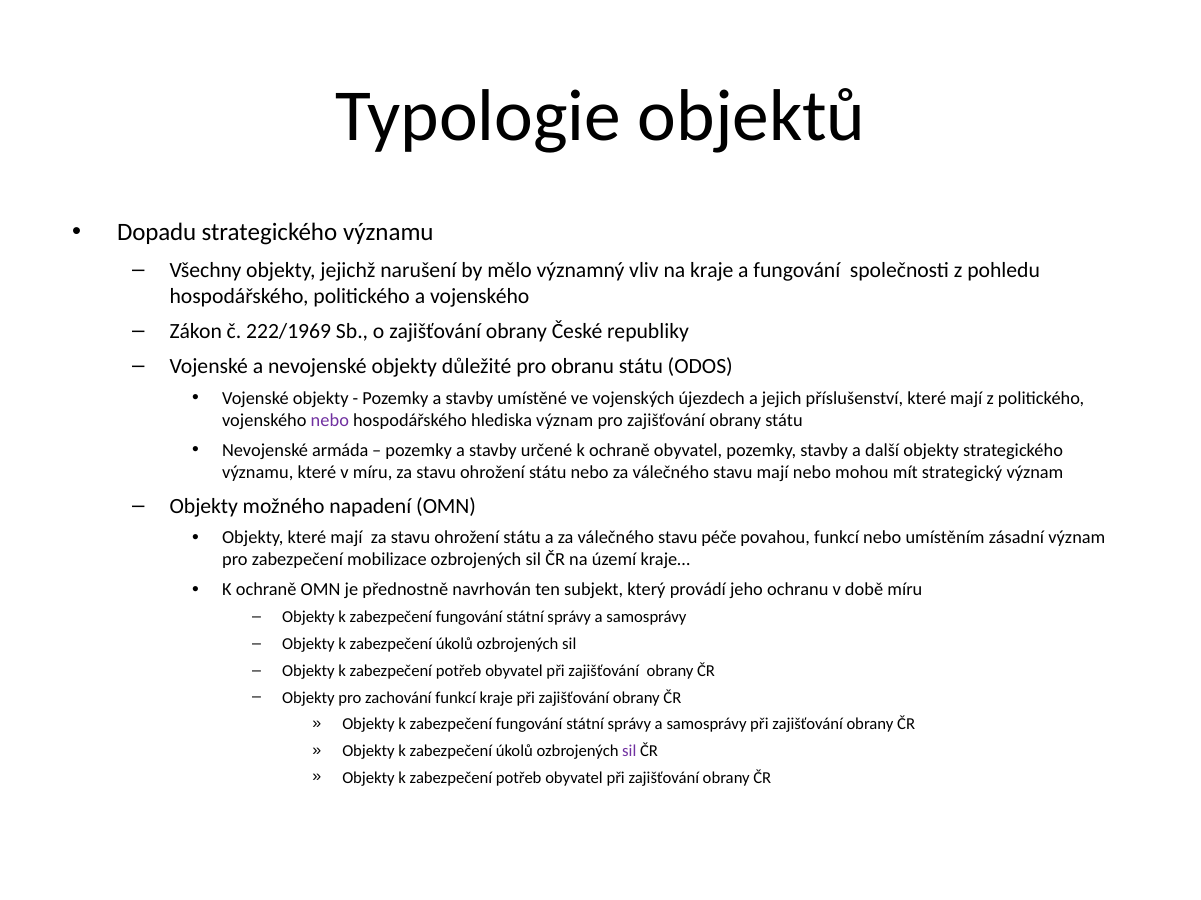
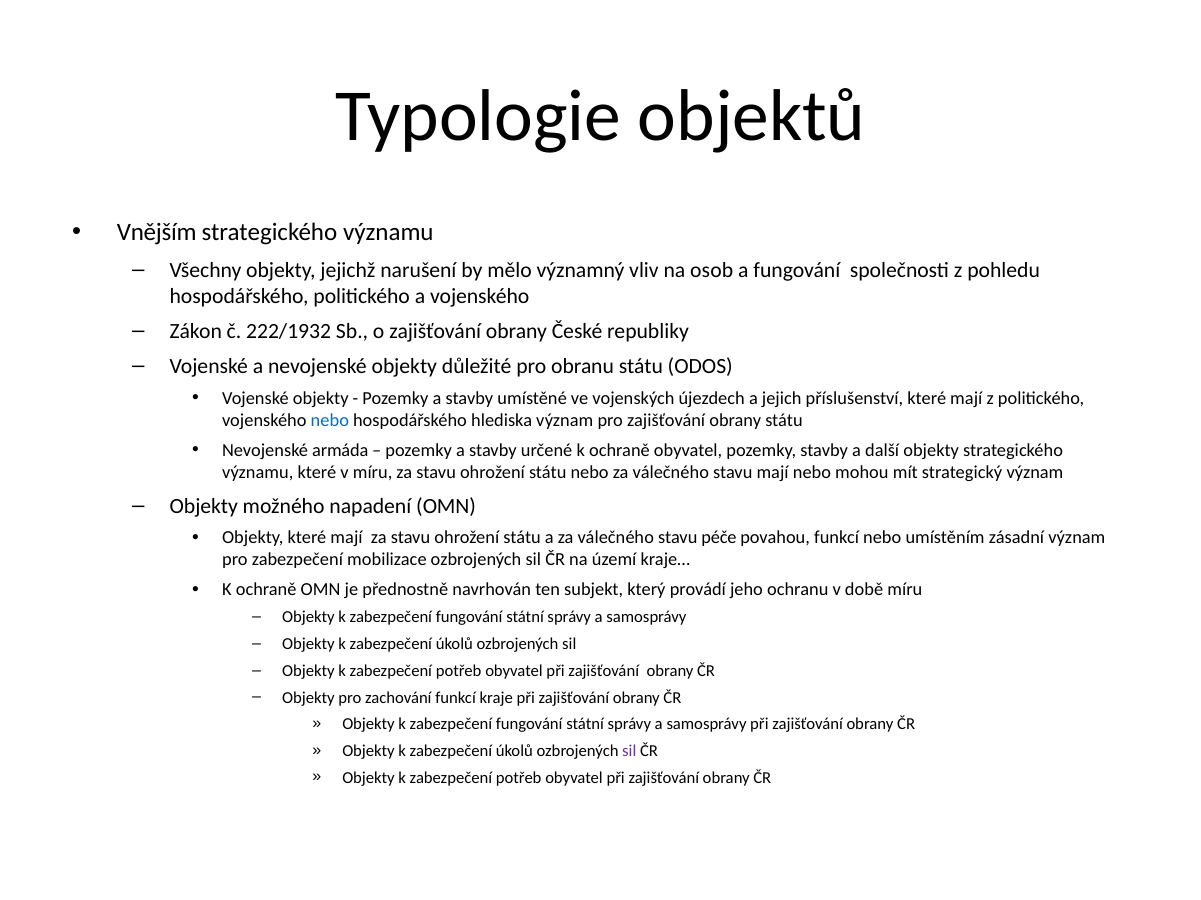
Dopadu: Dopadu -> Vnějším
na kraje: kraje -> osob
222/1969: 222/1969 -> 222/1932
nebo at (330, 421) colour: purple -> blue
